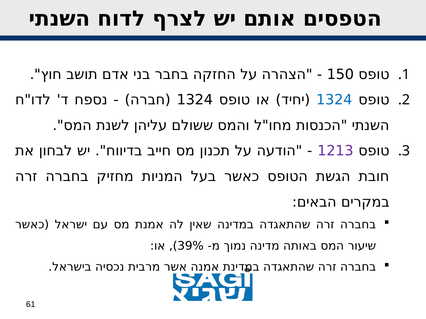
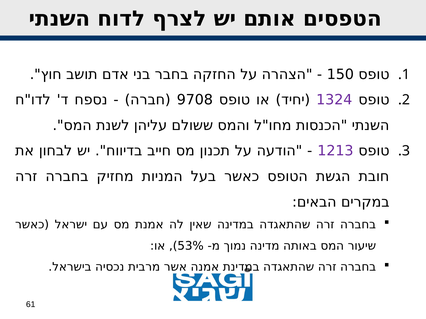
1324 at (195, 100): 1324 -> 9708
1324 at (334, 100) colour: blue -> purple
39%: 39% -> 53%
